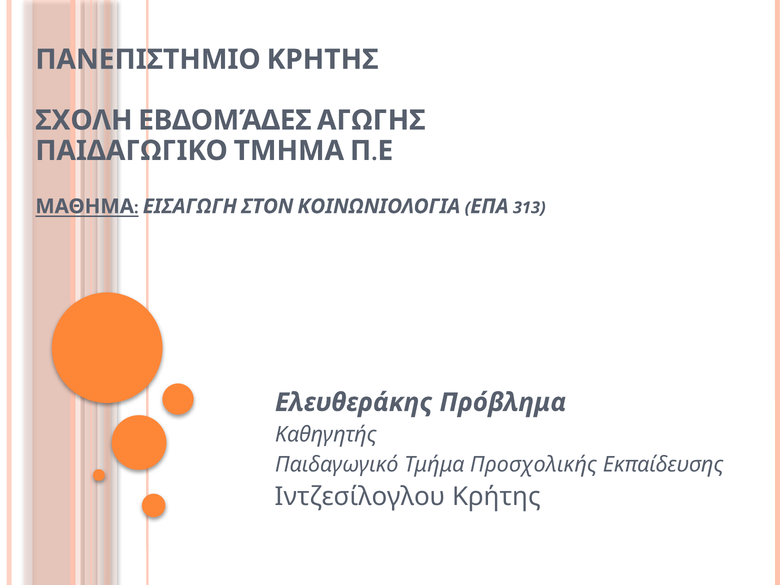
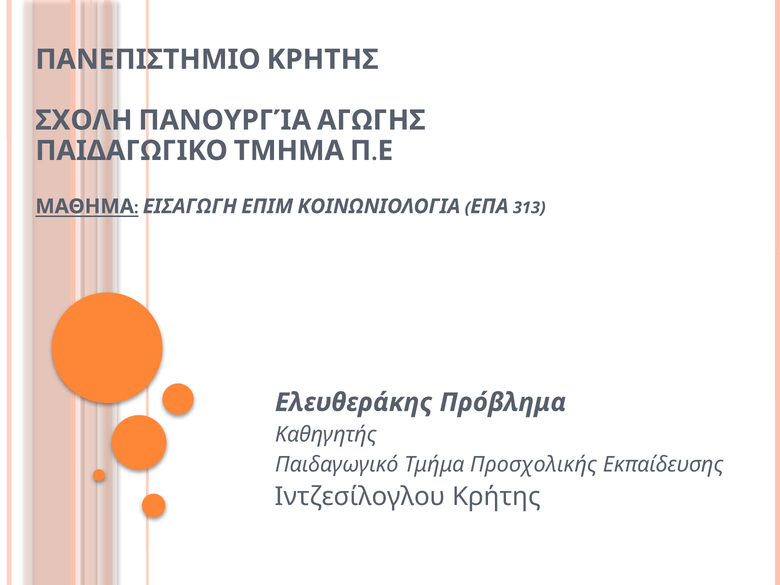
ΕΒΔΟΜΆΔΕΣ: ΕΒΔΟΜΆΔΕΣ -> ΠΑΝΟΥΡΓΊΑ
ΣΤΟΝ: ΣΤΟΝ -> ΕΠΙΜ
